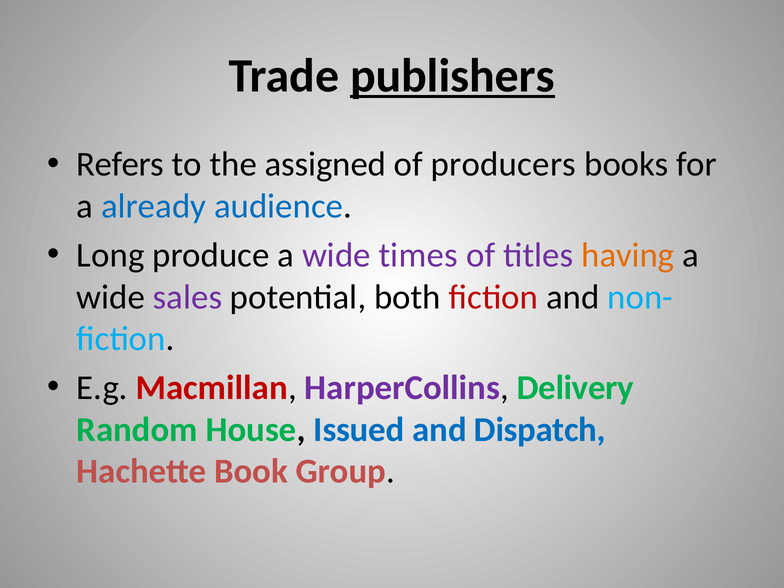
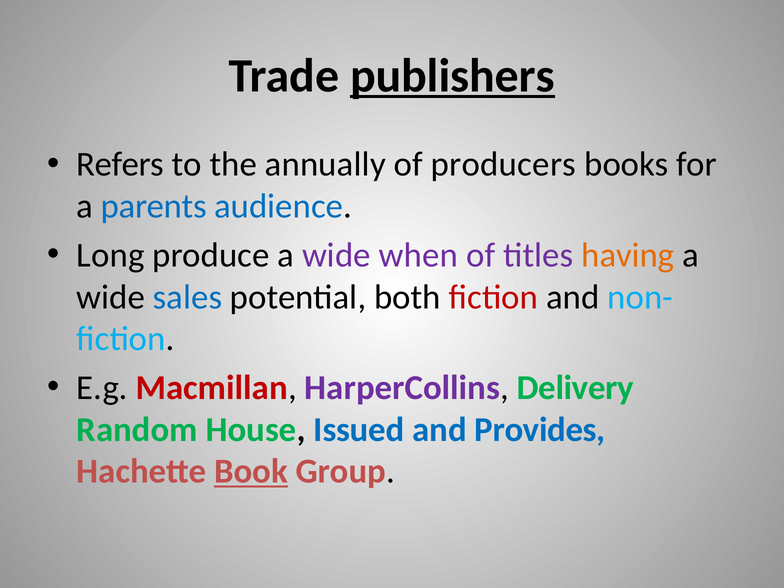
assigned: assigned -> annually
already: already -> parents
times: times -> when
sales colour: purple -> blue
Dispatch: Dispatch -> Provides
Book underline: none -> present
